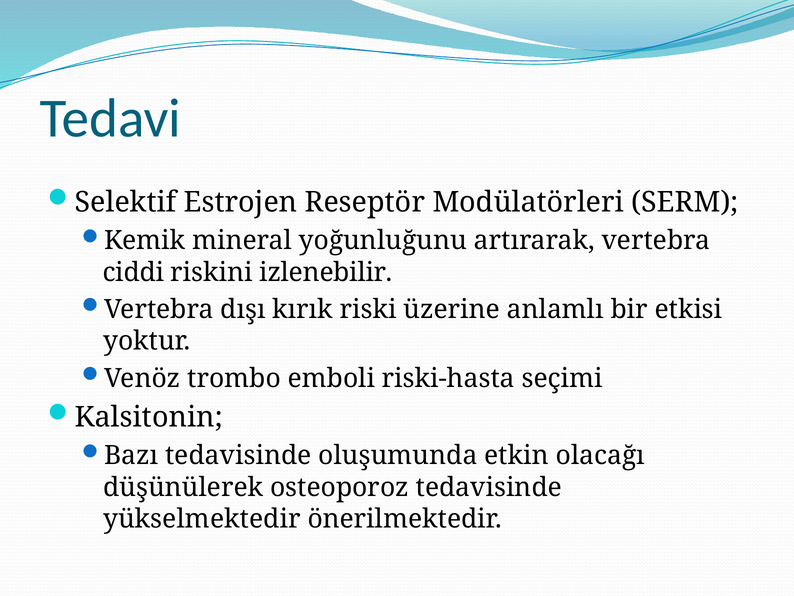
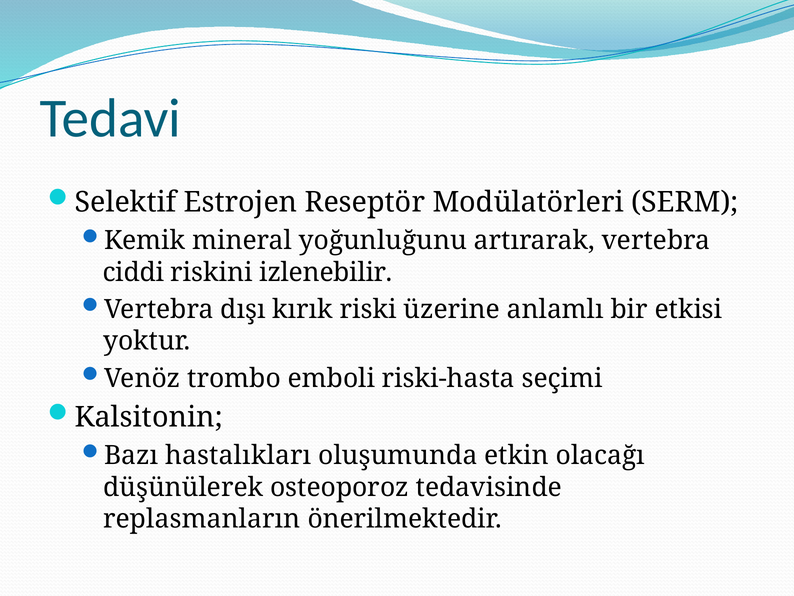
Bazı tedavisinde: tedavisinde -> hastalıkları
yükselmektedir: yükselmektedir -> replasmanların
